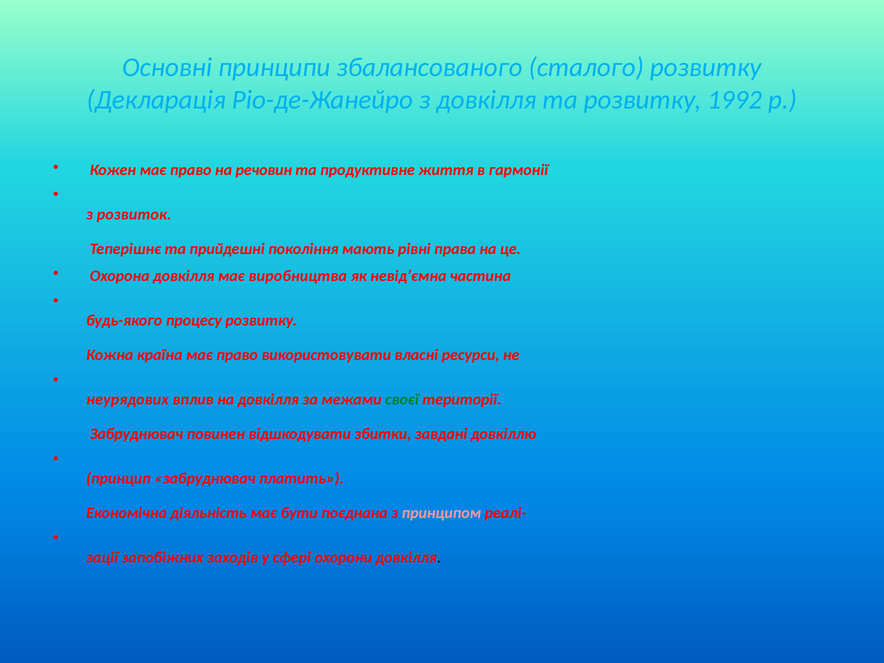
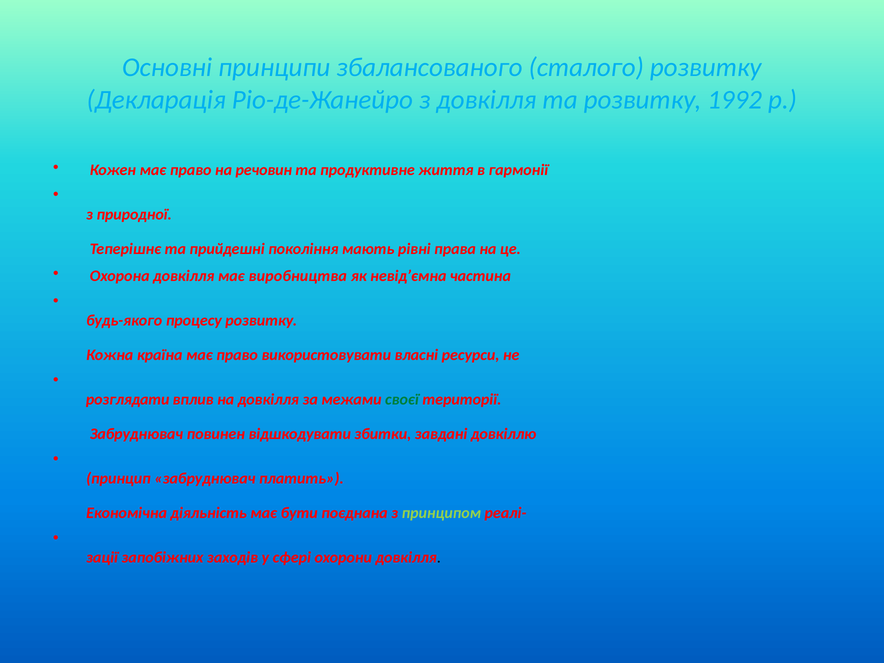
розвиток: розвиток -> природної
неурядових: неурядових -> розглядати
принципом colour: pink -> light green
